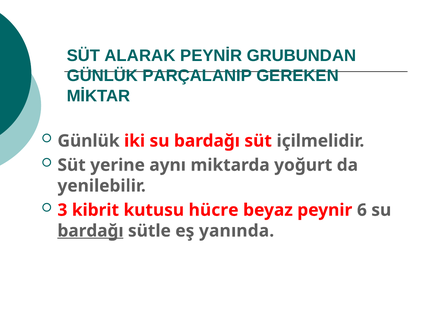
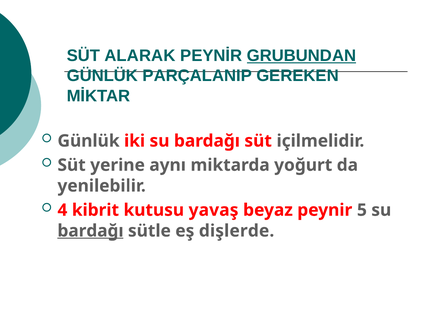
GRUBUNDAN underline: none -> present
3: 3 -> 4
hücre: hücre -> yavaş
6: 6 -> 5
yanında: yanında -> dişlerde
